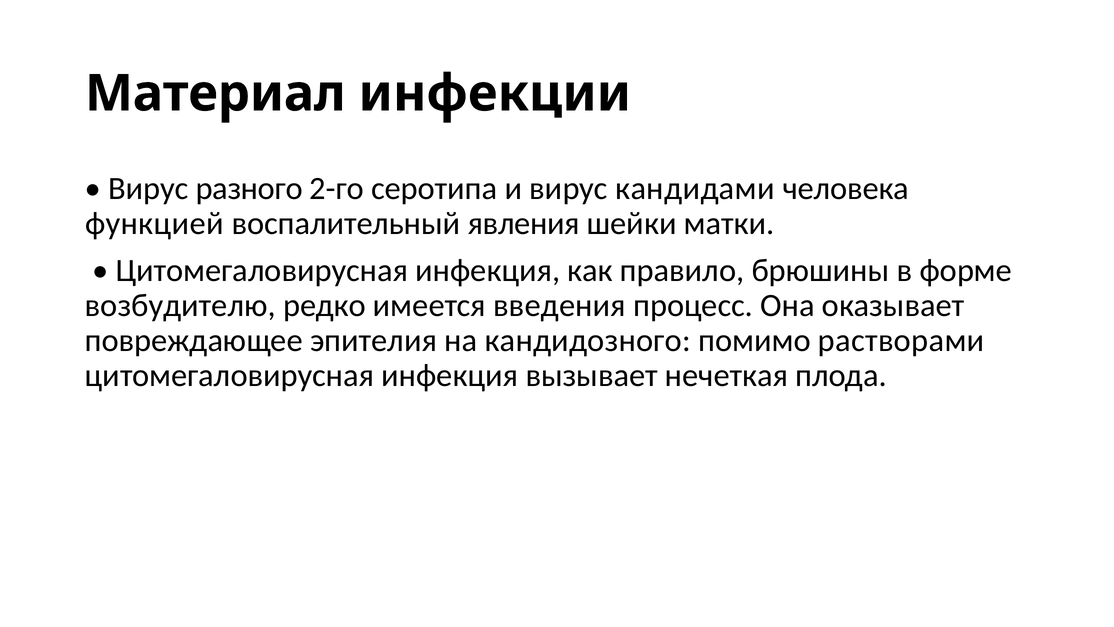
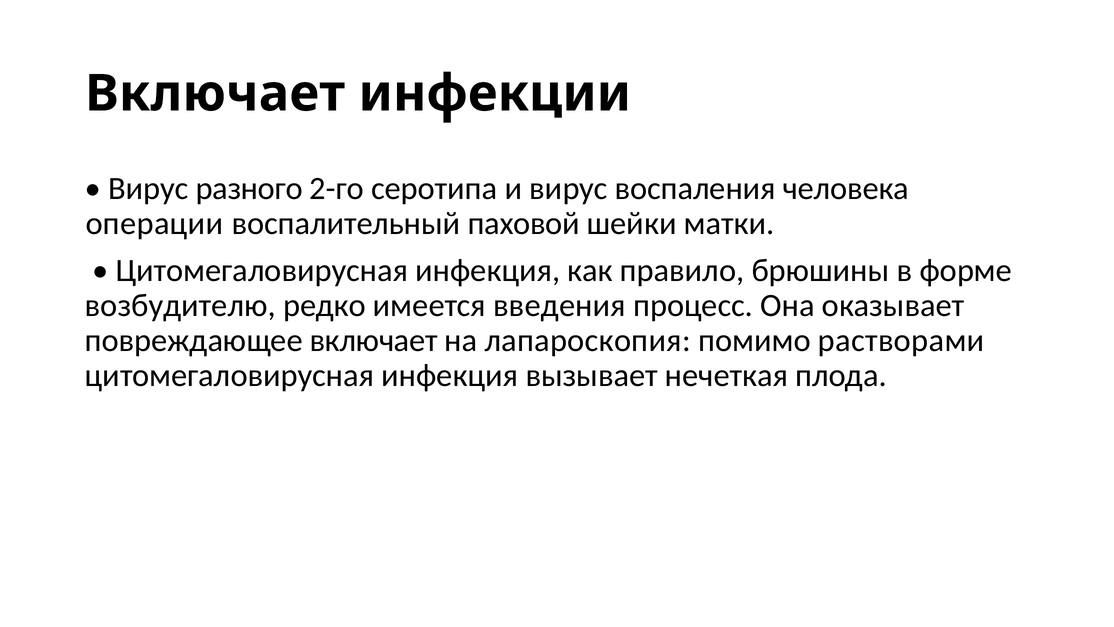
Материал at (215, 94): Материал -> Включает
кандидами: кандидами -> воспаления
функцией: функцией -> операции
явления: явления -> паховой
повреждающее эпителия: эпителия -> включает
кандидозного: кандидозного -> лапароскопия
